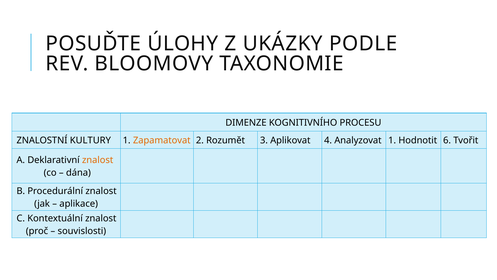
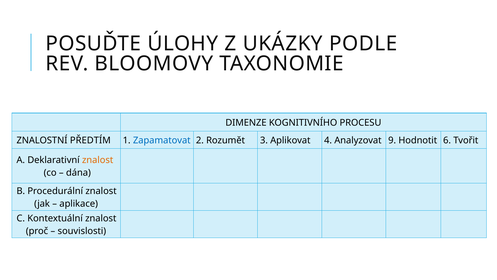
KULTURY: KULTURY -> PŘEDTÍM
Zapamatovat colour: orange -> blue
Analyzovat 1: 1 -> 9
